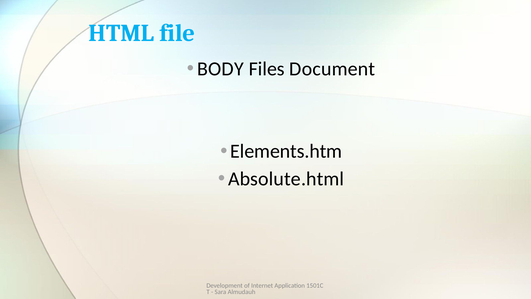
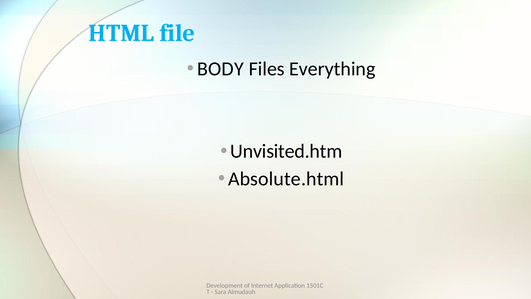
Document: Document -> Everything
Elements.htm: Elements.htm -> Unvisited.htm
